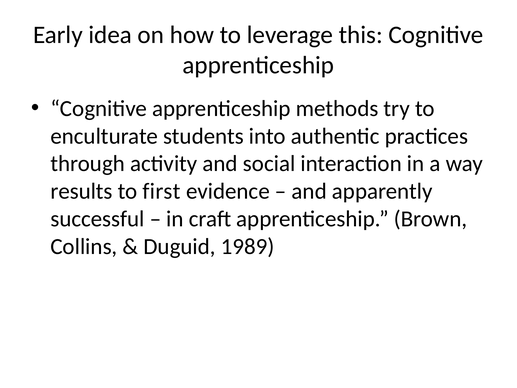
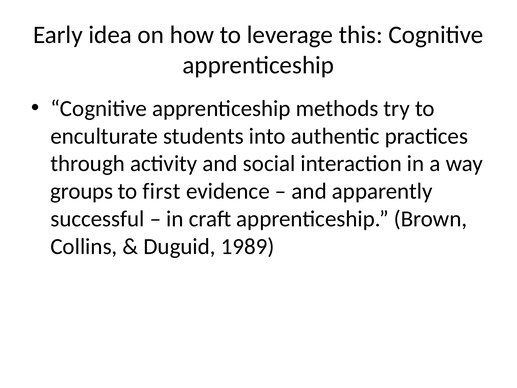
results: results -> groups
